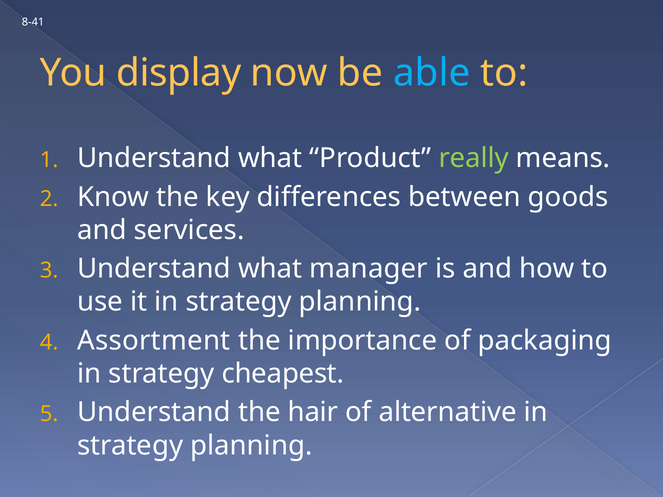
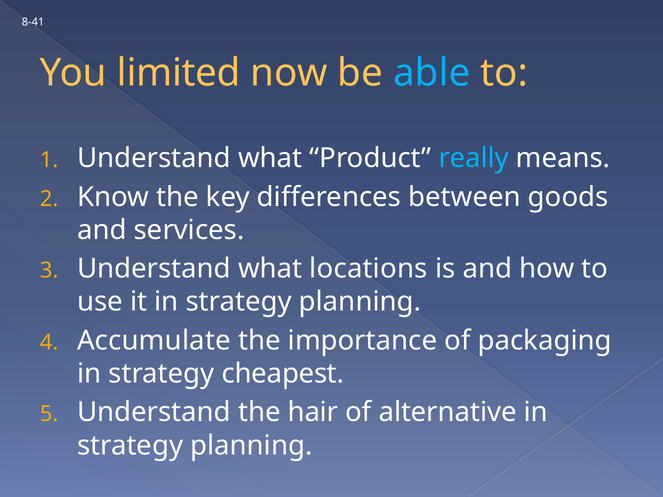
display: display -> limited
really colour: light green -> light blue
manager: manager -> locations
Assortment: Assortment -> Accumulate
